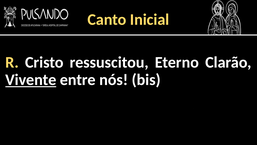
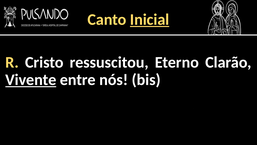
Inicial underline: none -> present
